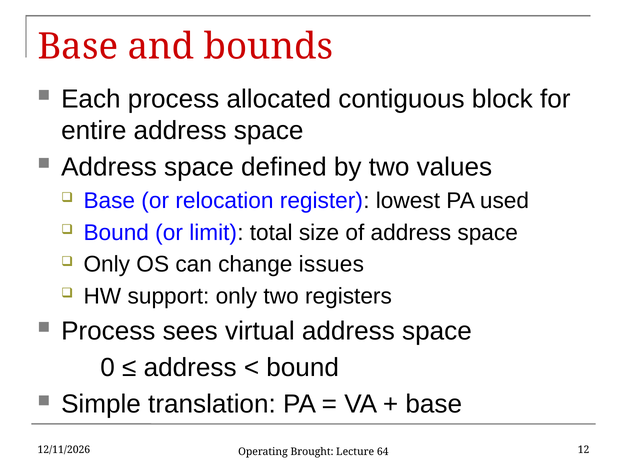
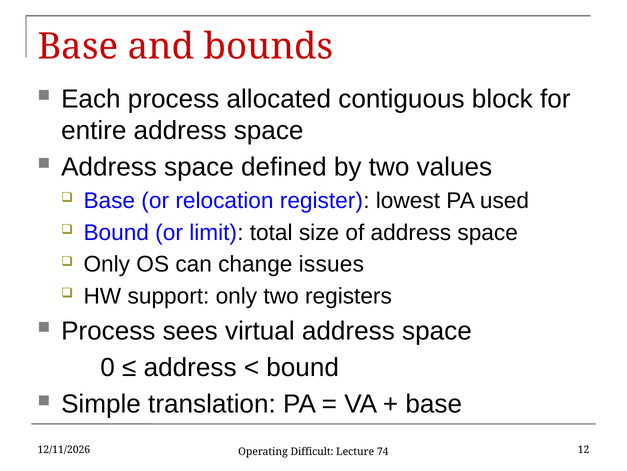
Brought: Brought -> Difficult
64: 64 -> 74
